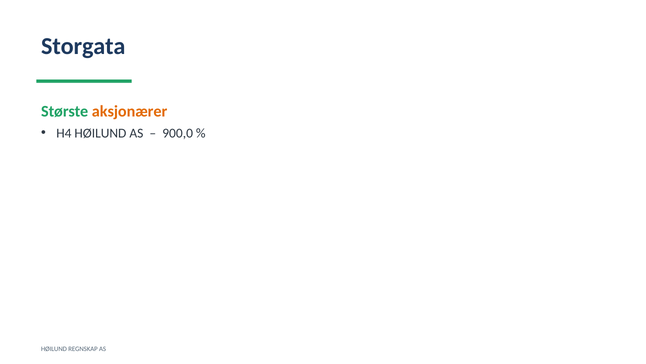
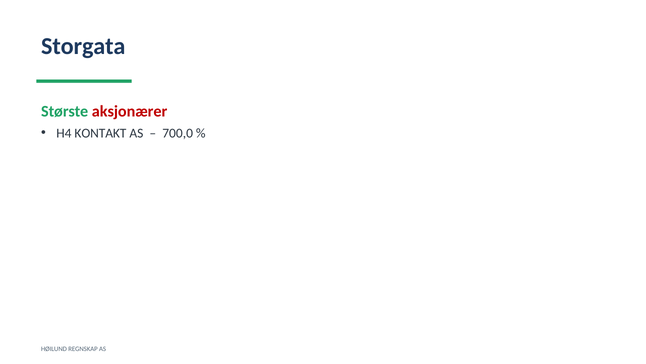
aksjonærer colour: orange -> red
H4 HØILUND: HØILUND -> KONTAKT
900,0: 900,0 -> 700,0
